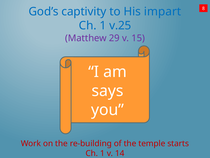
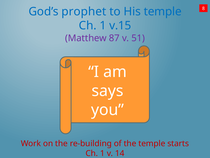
captivity: captivity -> prophet
His impart: impart -> temple
v.25: v.25 -> v.15
29: 29 -> 87
15: 15 -> 51
